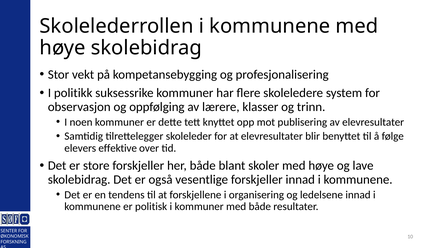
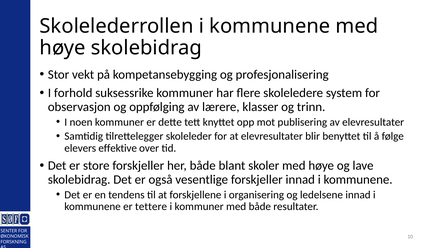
politikk: politikk -> forhold
politisk: politisk -> tettere
